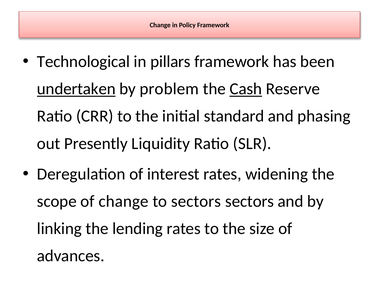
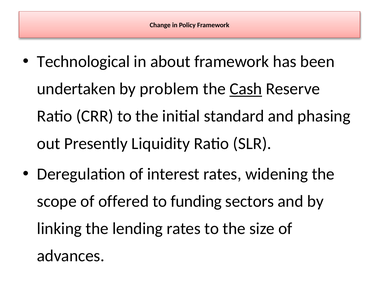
pillars: pillars -> about
undertaken underline: present -> none
of change: change -> offered
to sectors: sectors -> funding
